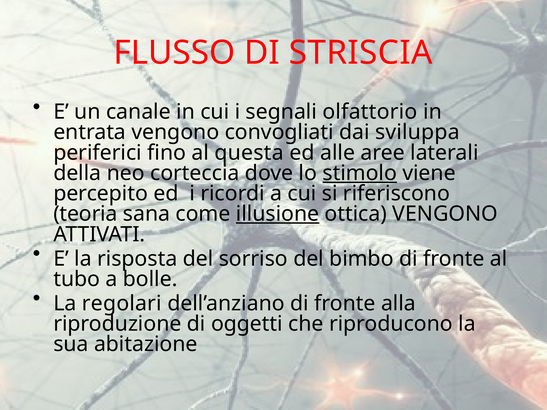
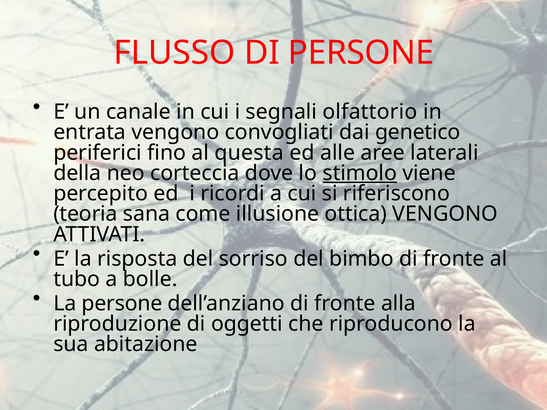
DI STRISCIA: STRISCIA -> PERSONE
sviluppa: sviluppa -> genetico
illusione underline: present -> none
La regolari: regolari -> persone
